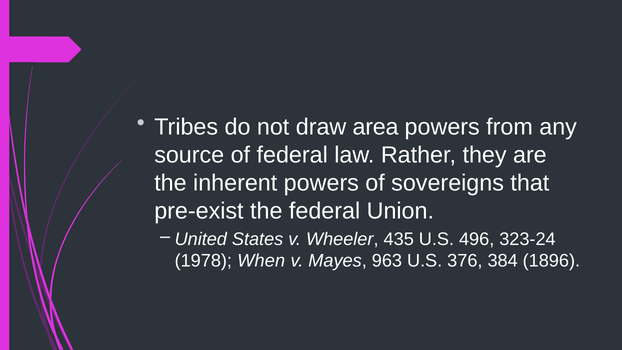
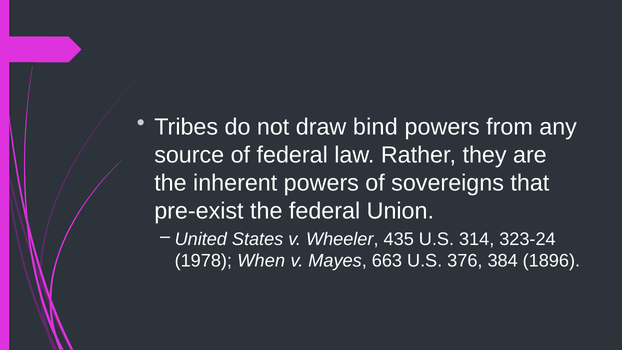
area: area -> bind
496: 496 -> 314
963: 963 -> 663
